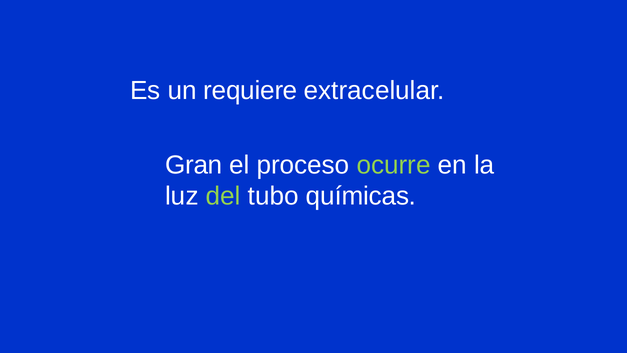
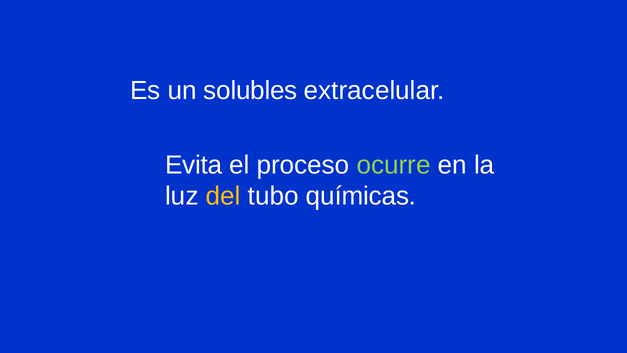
requiere: requiere -> solubles
Gran: Gran -> Evita
del colour: light green -> yellow
